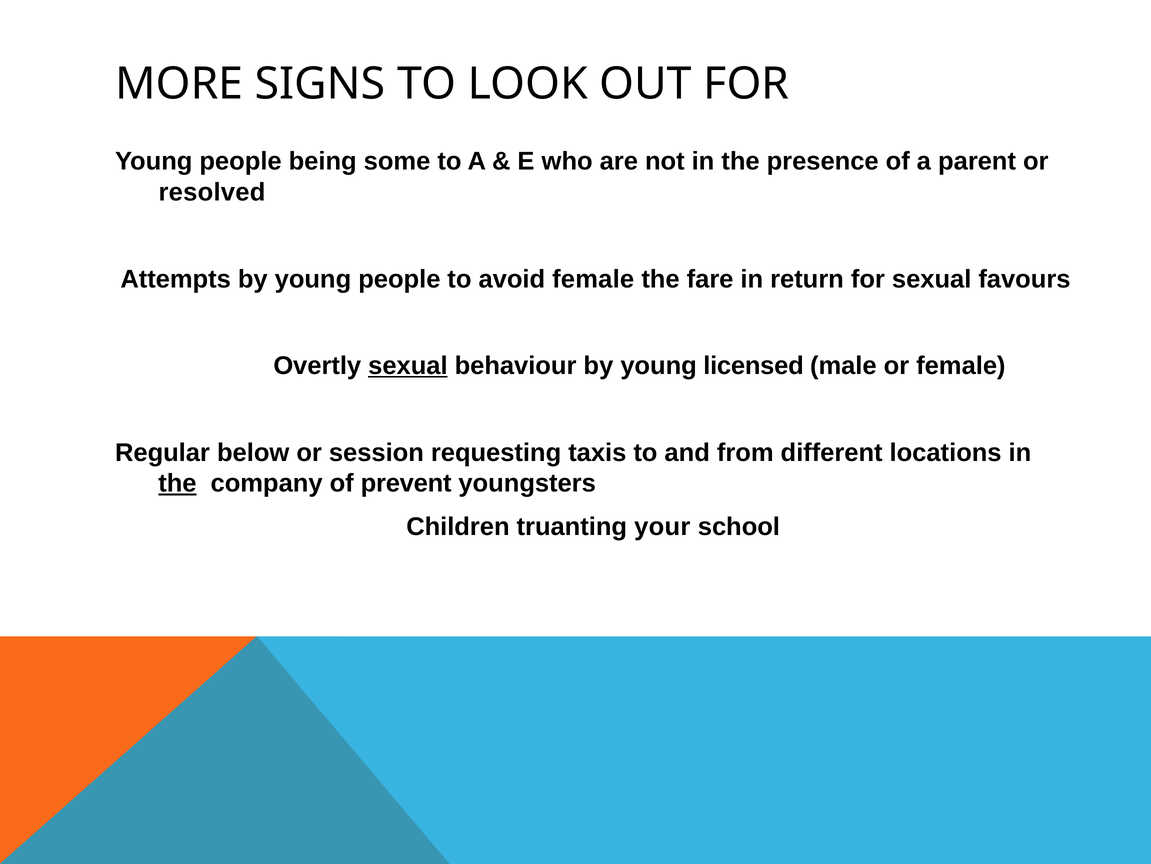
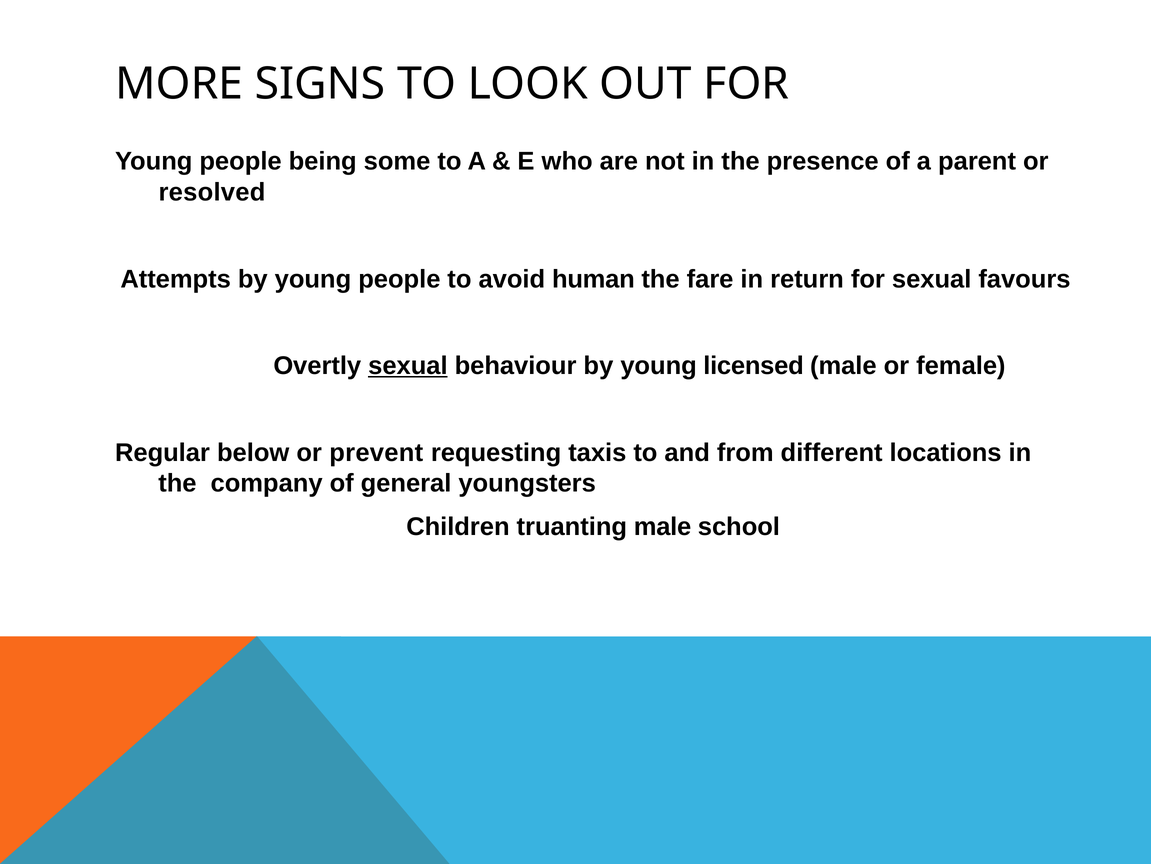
avoid female: female -> human
session: session -> prevent
the at (177, 483) underline: present -> none
prevent: prevent -> general
truanting your: your -> male
